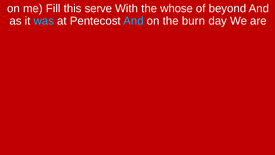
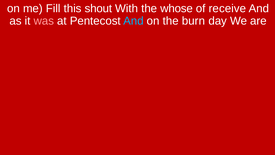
serve: serve -> shout
beyond: beyond -> receive
was colour: light blue -> pink
